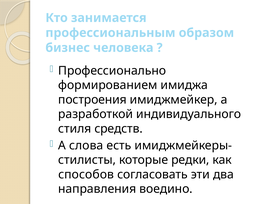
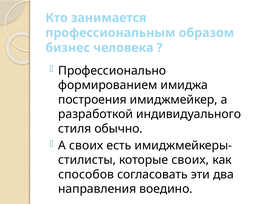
средств: средств -> обычно
А слова: слова -> своих
которые редки: редки -> своих
